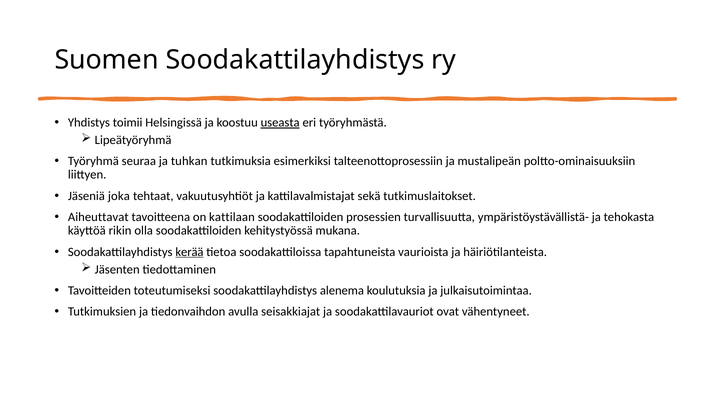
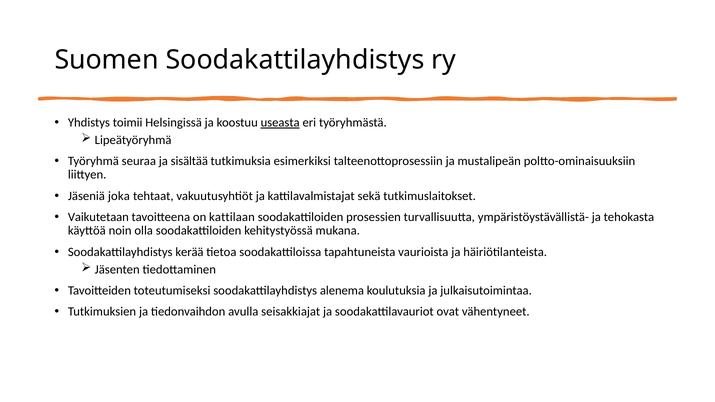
tuhkan: tuhkan -> sisältää
Aiheuttavat: Aiheuttavat -> Vaikutetaan
rikin: rikin -> noin
kerää underline: present -> none
